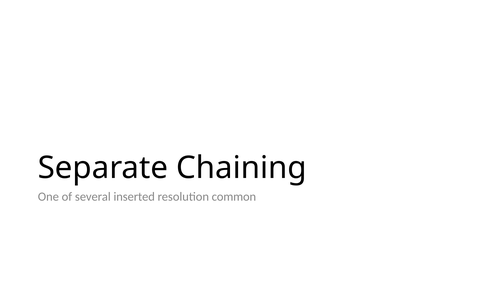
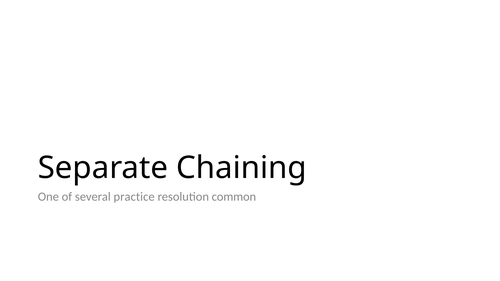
inserted: inserted -> practice
